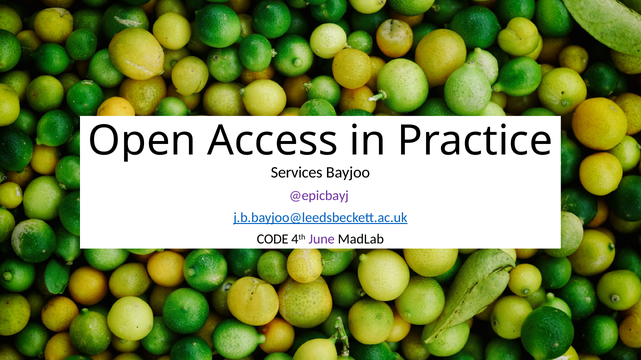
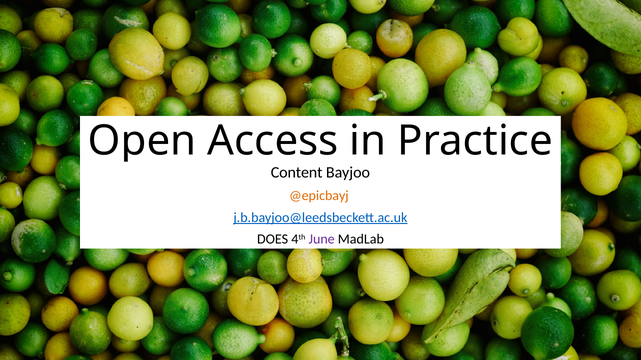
Services: Services -> Content
@epicbayj colour: purple -> orange
CODE: CODE -> DOES
